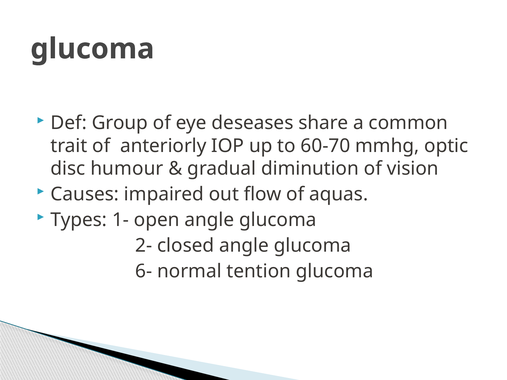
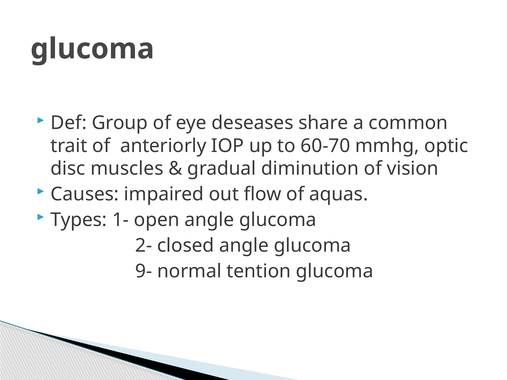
humour: humour -> muscles
6-: 6- -> 9-
